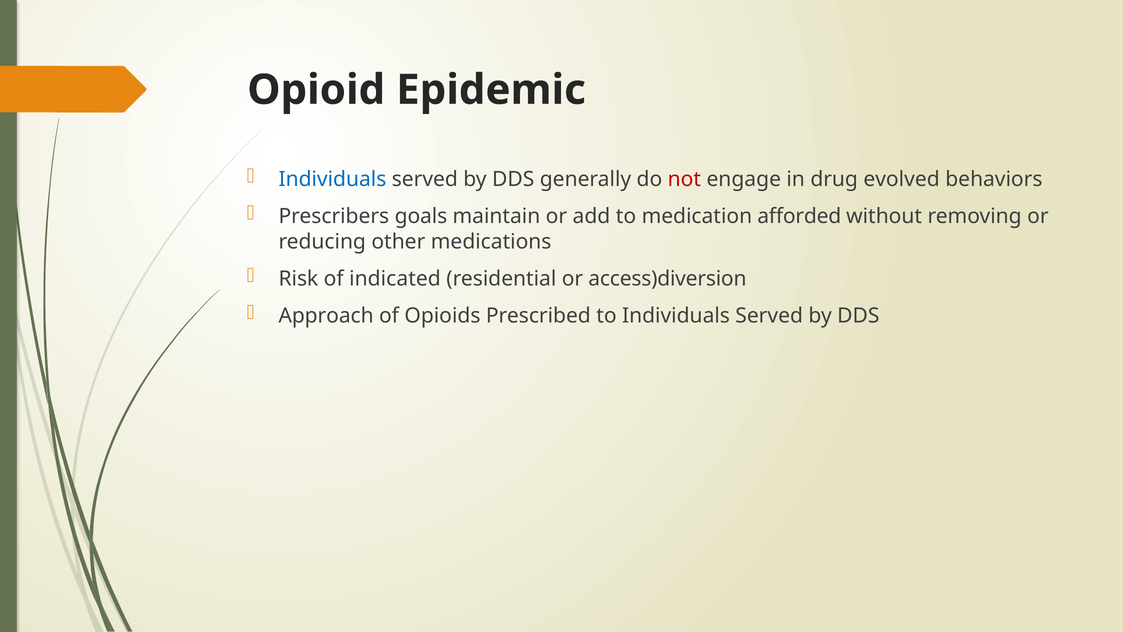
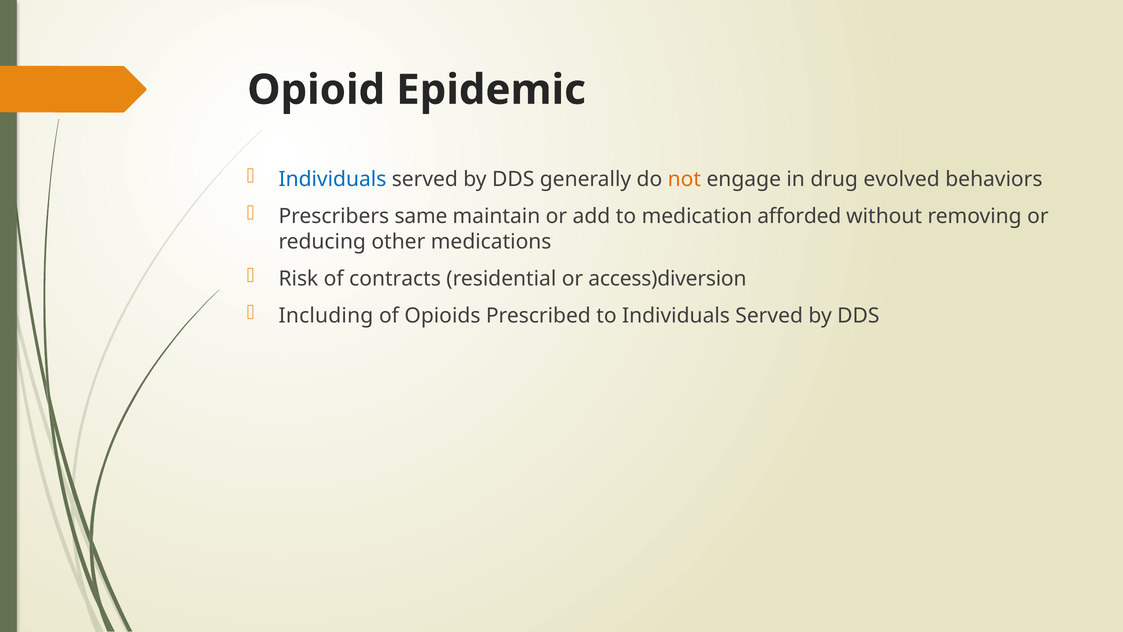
not colour: red -> orange
goals: goals -> same
indicated: indicated -> contracts
Approach: Approach -> Including
